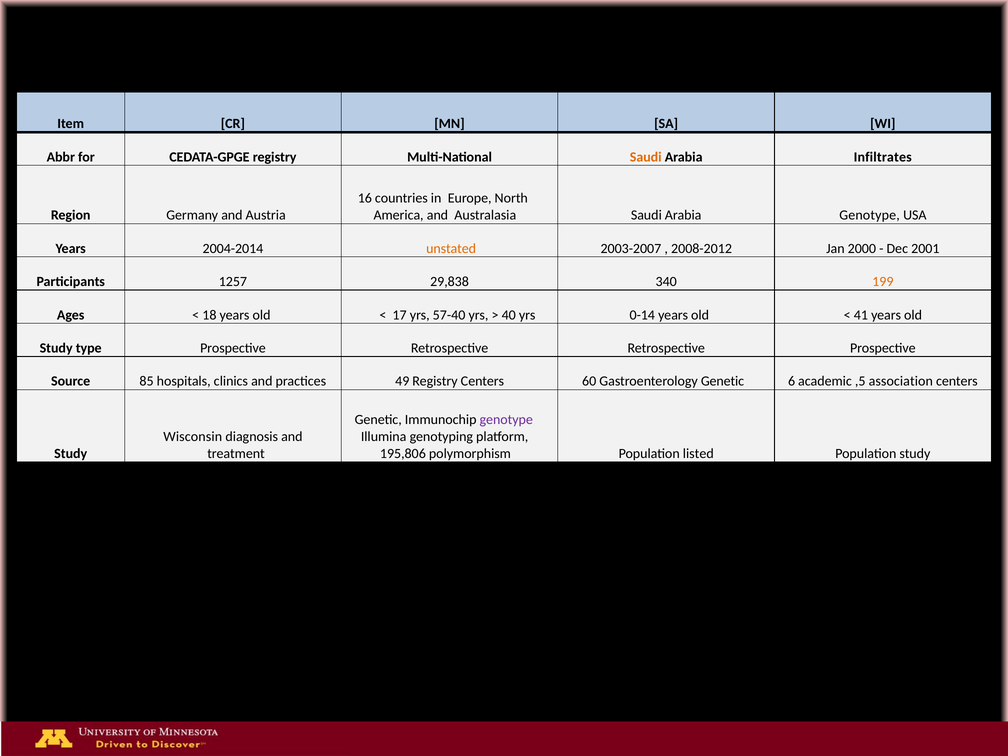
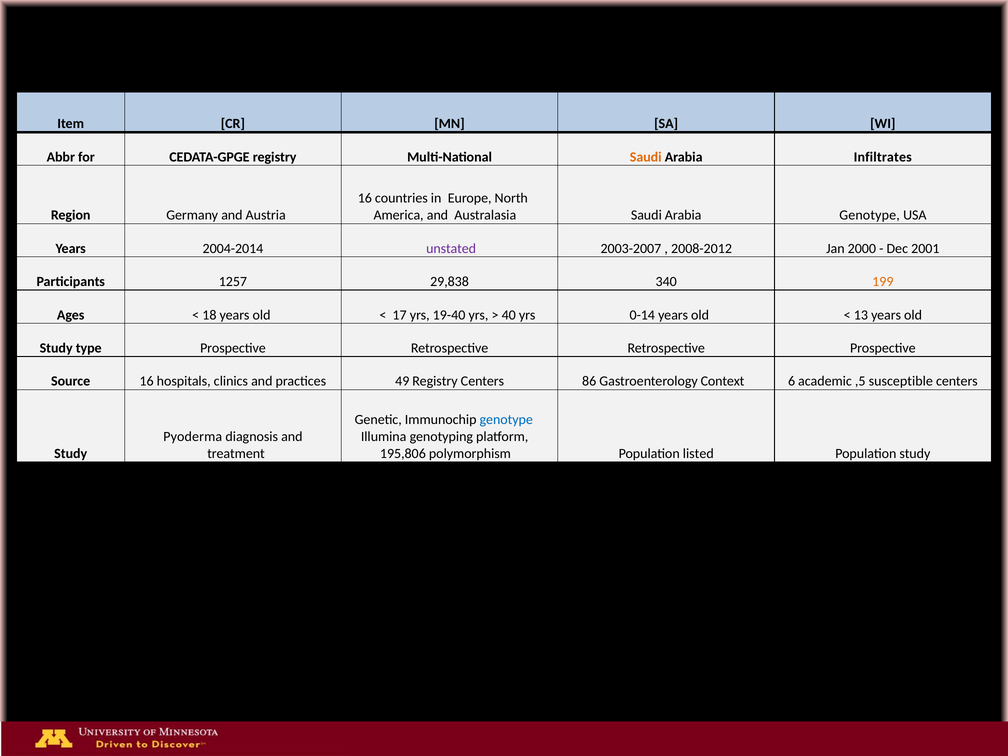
unstated colour: orange -> purple
57-40: 57-40 -> 19-40
41: 41 -> 13
Source 85: 85 -> 16
60: 60 -> 86
Gastroenterology Genetic: Genetic -> Context
association: association -> susceptible
genotype at (506, 419) colour: purple -> blue
Wisconsin: Wisconsin -> Pyoderma
